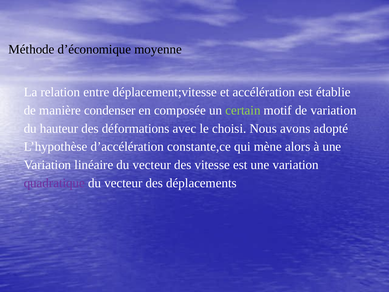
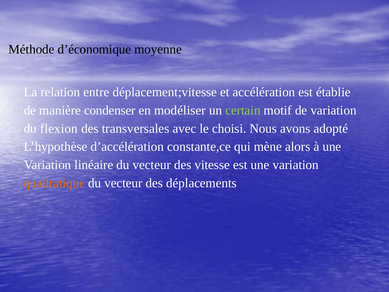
composée: composée -> modéliser
hauteur: hauteur -> flexion
déformations: déformations -> transversales
quadratique colour: purple -> orange
